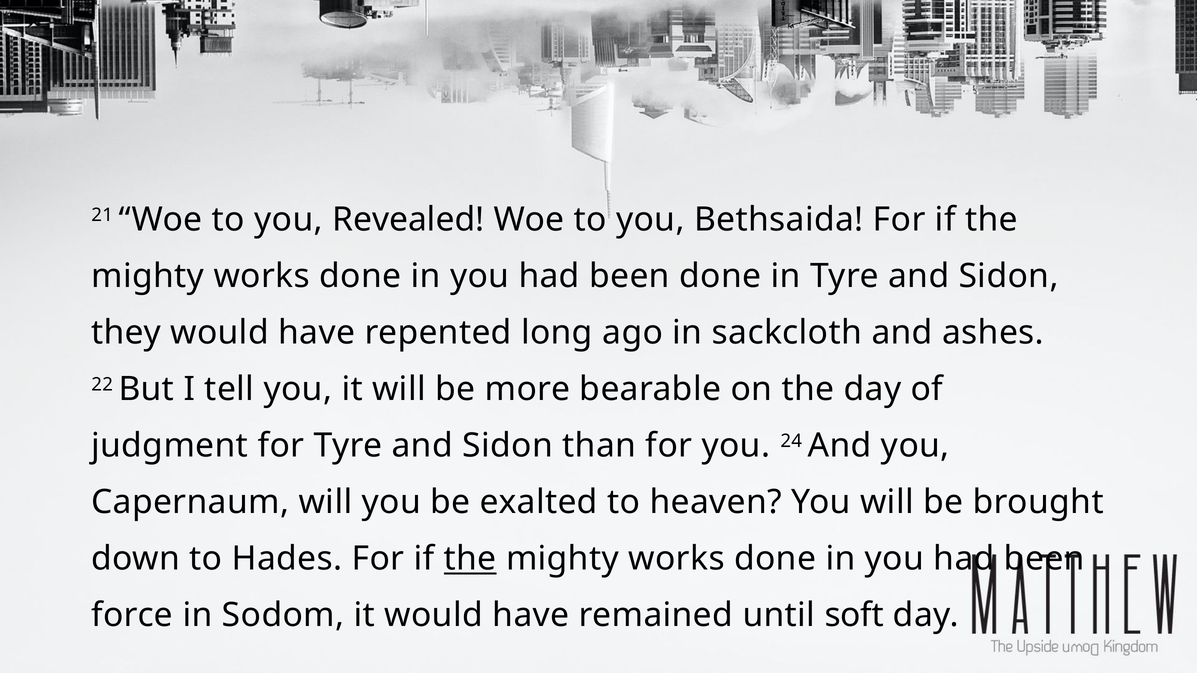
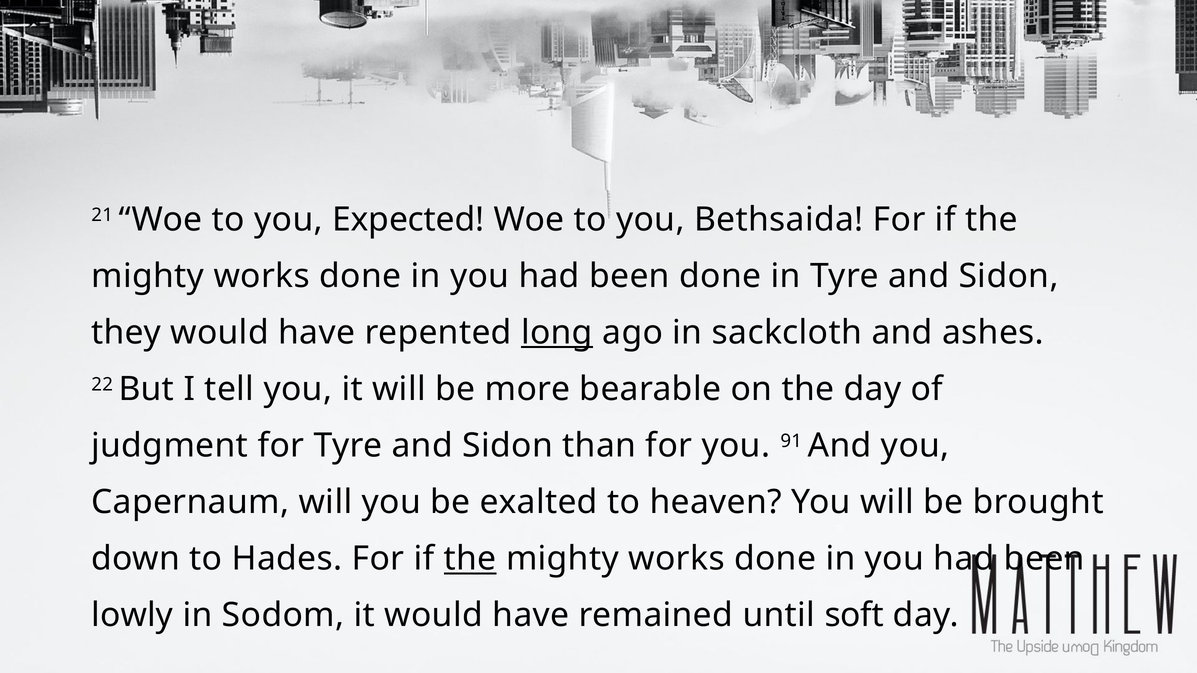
Revealed: Revealed -> Expected
long underline: none -> present
24: 24 -> 91
force: force -> lowly
